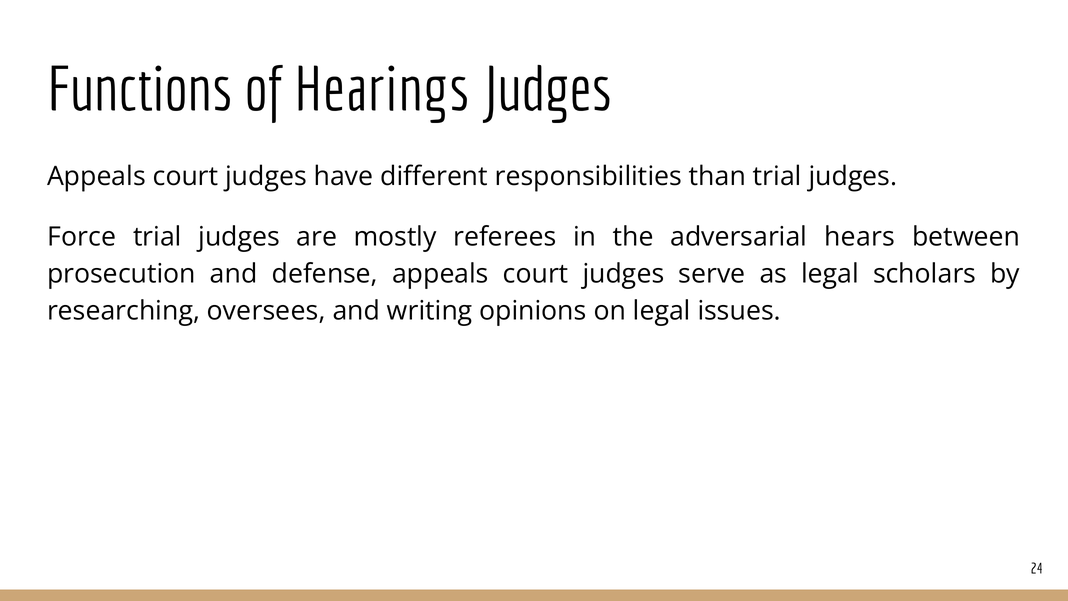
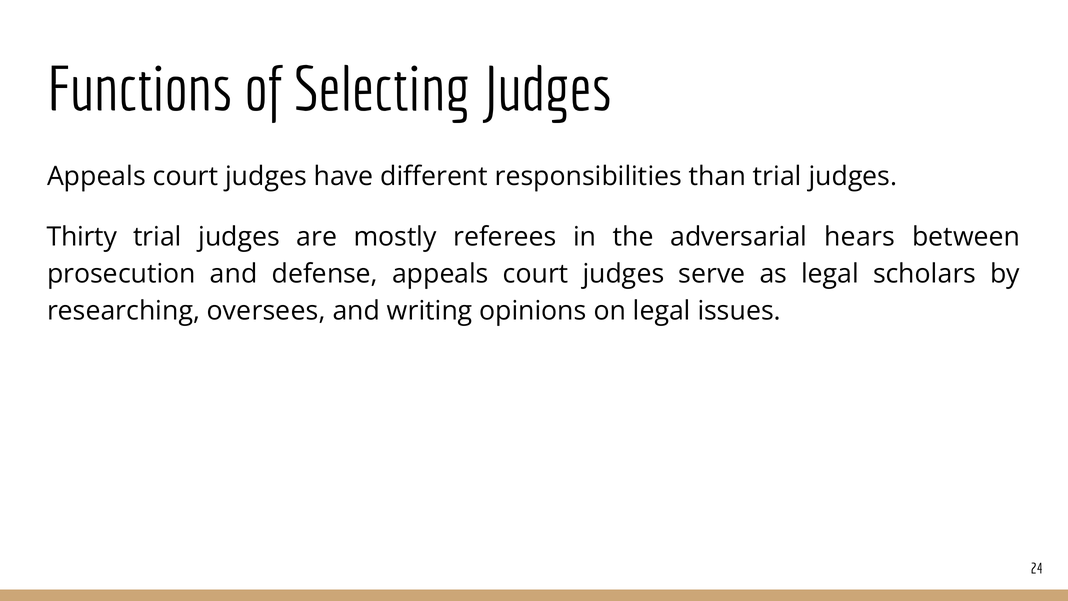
Hearings: Hearings -> Selecting
Force: Force -> Thirty
